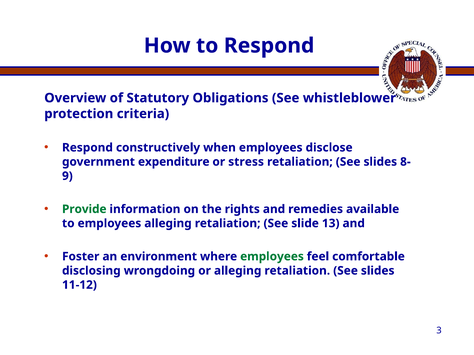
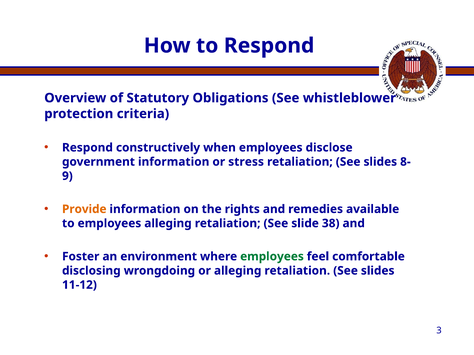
government expenditure: expenditure -> information
Provide colour: green -> orange
13: 13 -> 38
